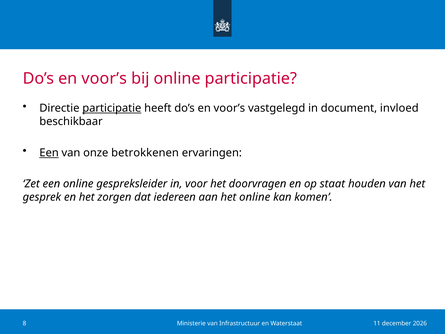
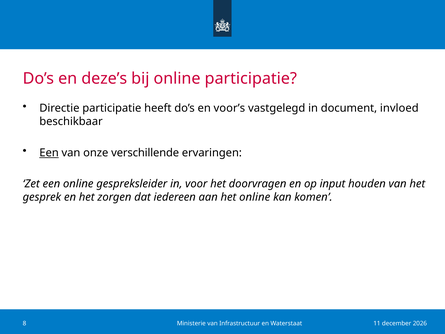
voor’s at (104, 78): voor’s -> deze’s
participatie at (112, 108) underline: present -> none
betrokkenen: betrokkenen -> verschillende
staat: staat -> input
